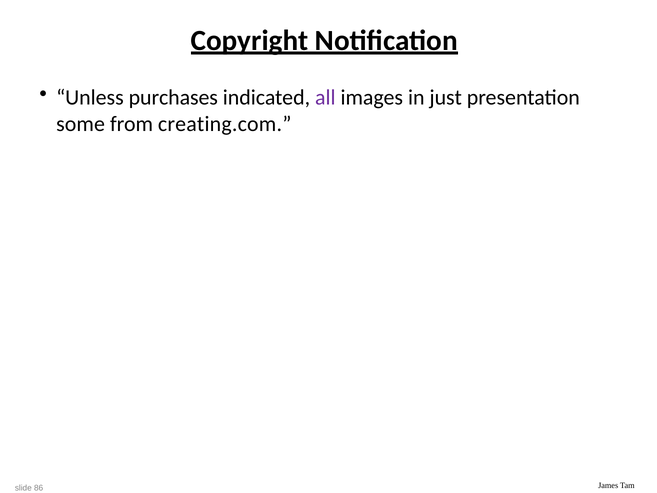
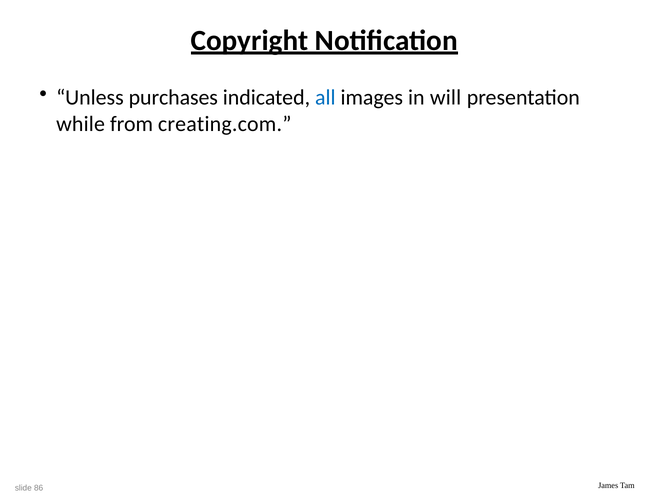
all colour: purple -> blue
just: just -> will
some: some -> while
